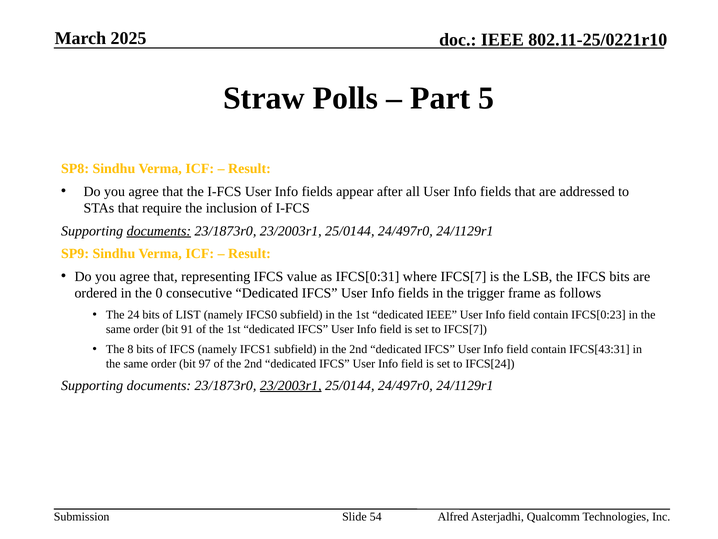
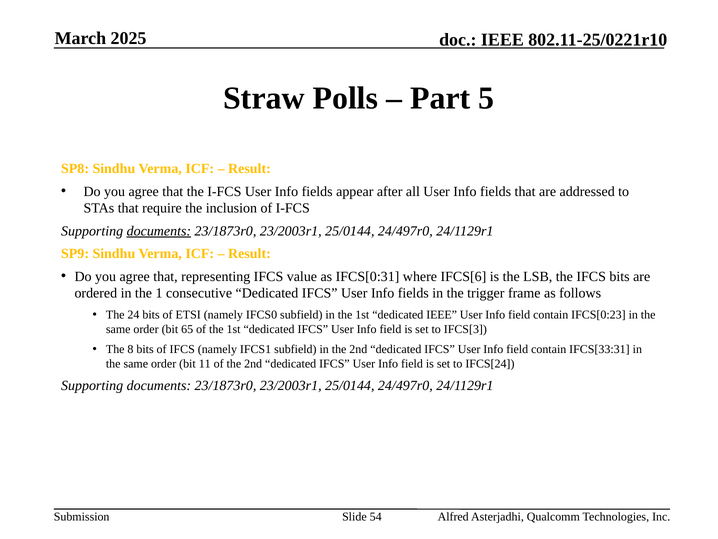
where IFCS[7: IFCS[7 -> IFCS[6
0: 0 -> 1
LIST: LIST -> ETSI
91: 91 -> 65
to IFCS[7: IFCS[7 -> IFCS[3
IFCS[43:31: IFCS[43:31 -> IFCS[33:31
97: 97 -> 11
23/2003r1 at (291, 385) underline: present -> none
